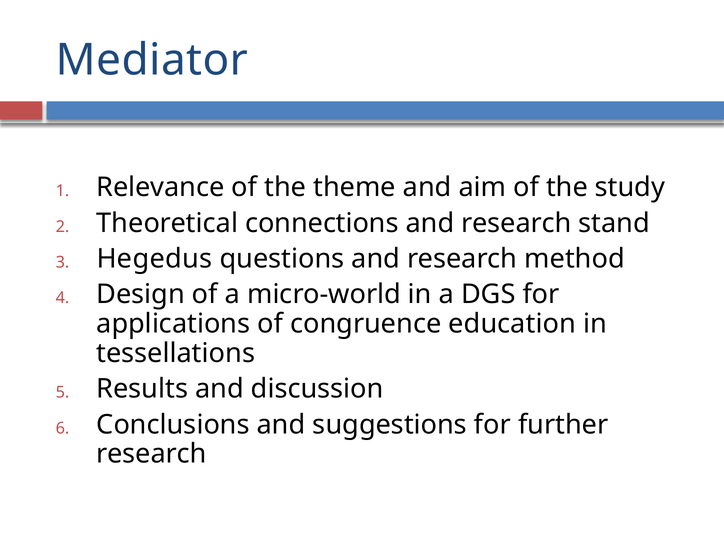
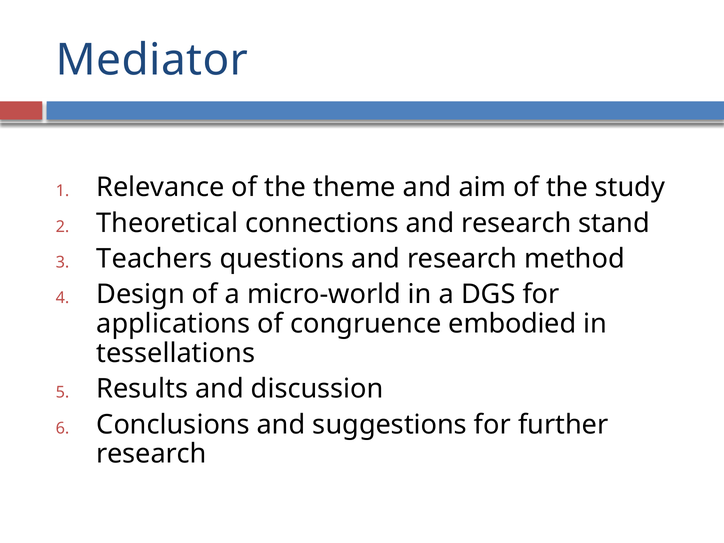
Hegedus: Hegedus -> Teachers
education: education -> embodied
